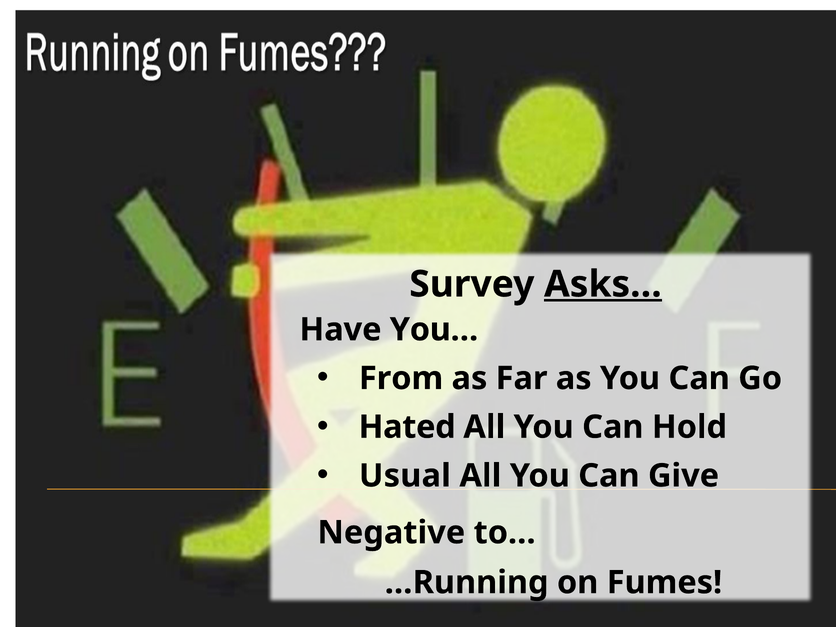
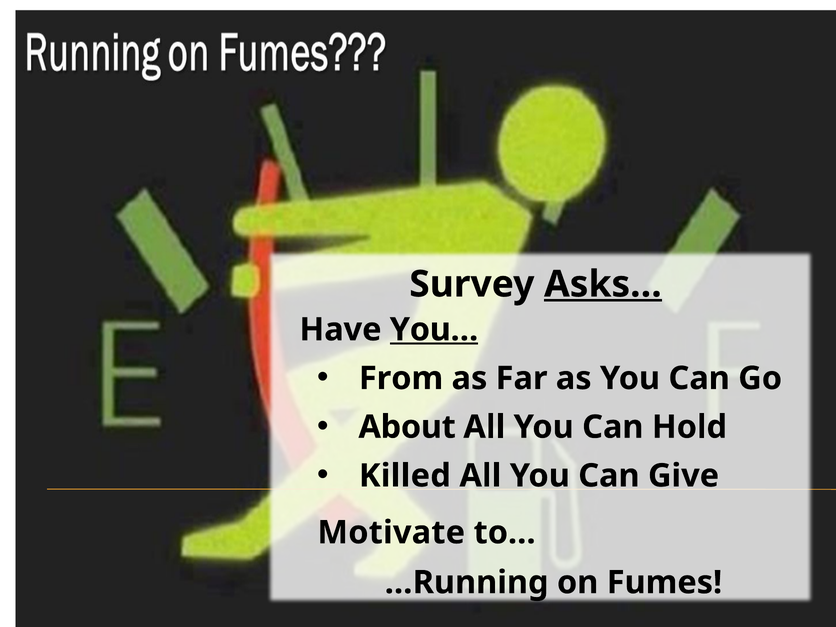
You… underline: none -> present
Hated: Hated -> About
Usual: Usual -> Killed
Negative: Negative -> Motivate
